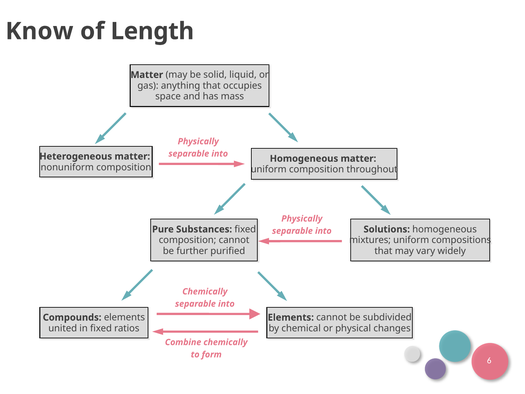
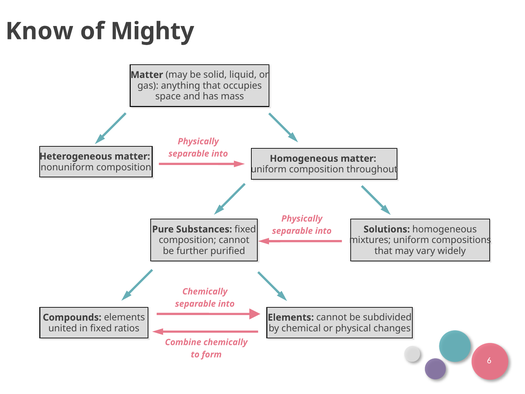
Length: Length -> Mighty
